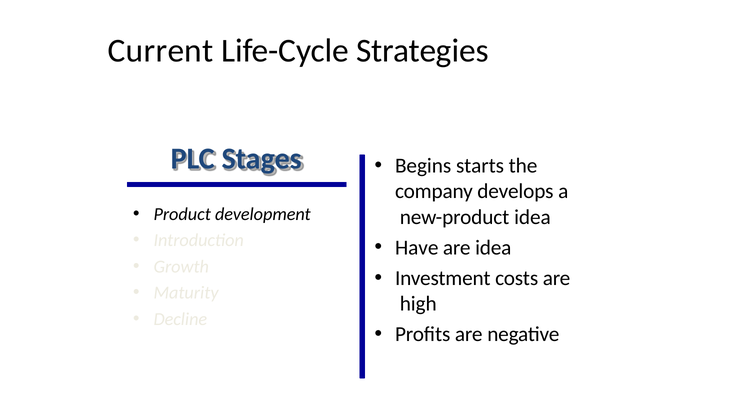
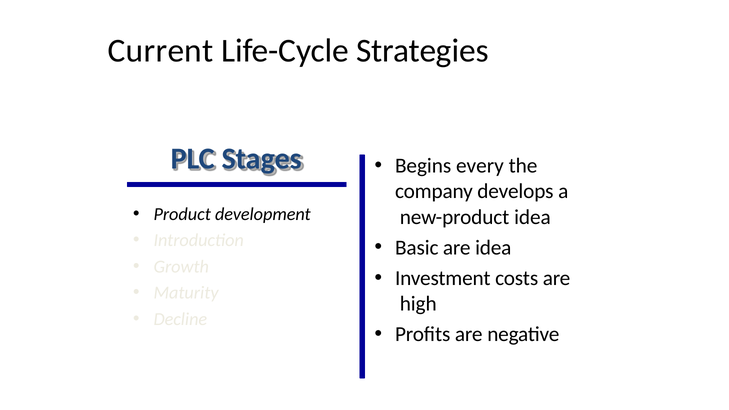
starts: starts -> every
Have: Have -> Basic
